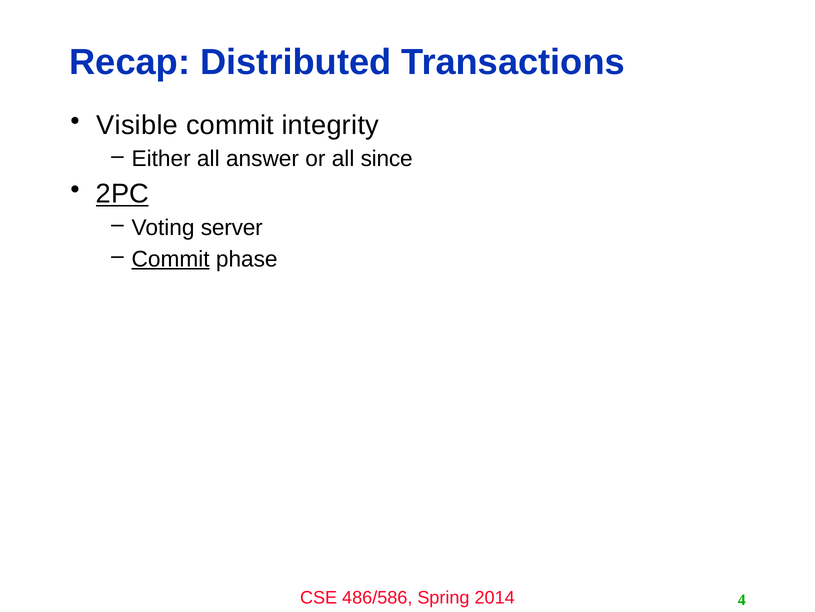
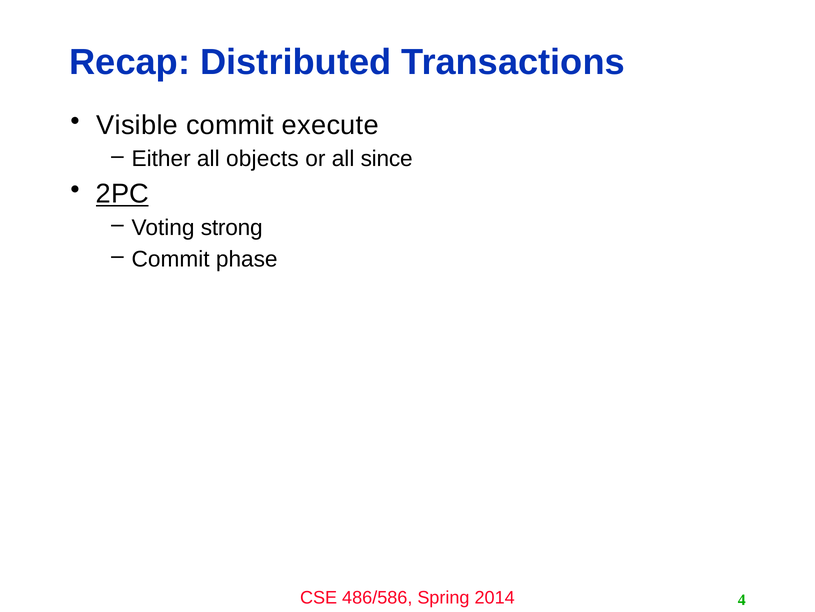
integrity: integrity -> execute
answer: answer -> objects
server: server -> strong
Commit at (171, 259) underline: present -> none
